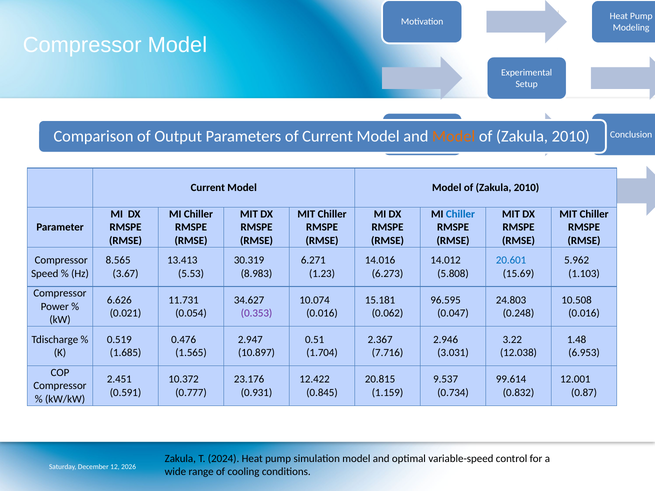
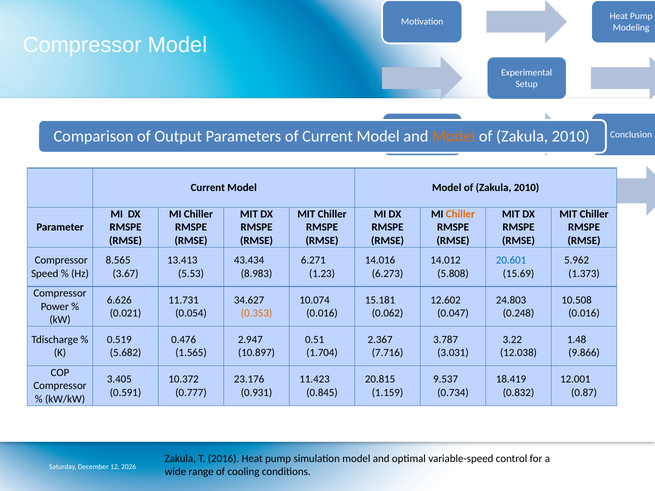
Chiller at (460, 214) colour: blue -> orange
30.319: 30.319 -> 43.434
1.103: 1.103 -> 1.373
96.595: 96.595 -> 12.602
0.353 colour: purple -> orange
2.946: 2.946 -> 3.787
1.685: 1.685 -> 5.682
6.953: 6.953 -> 9.866
2.451: 2.451 -> 3.405
12.422: 12.422 -> 11.423
99.614: 99.614 -> 18.419
2024: 2024 -> 2016
